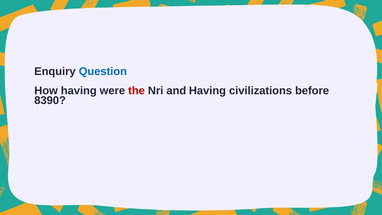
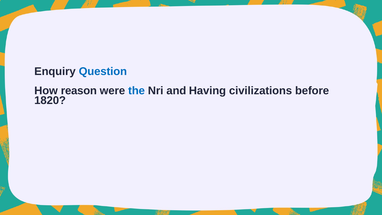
How having: having -> reason
the colour: red -> blue
8390: 8390 -> 1820
